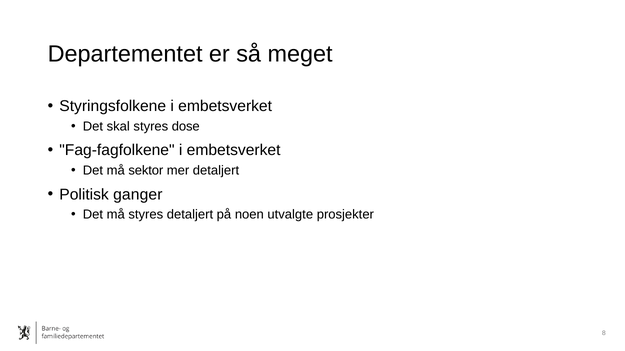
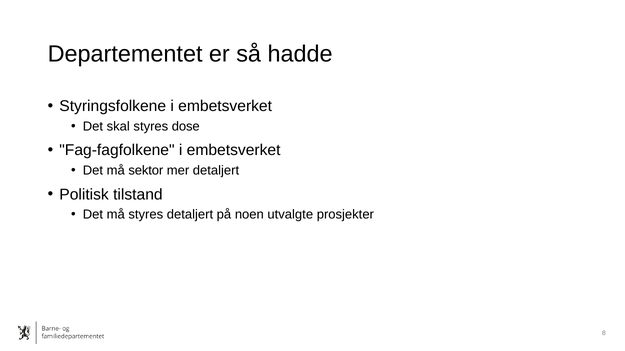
meget: meget -> hadde
ganger: ganger -> tilstand
